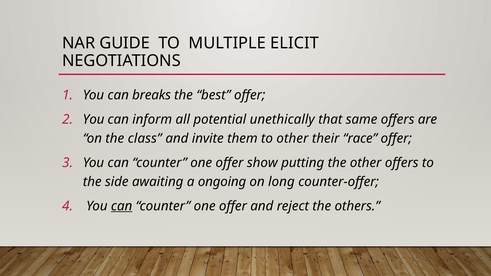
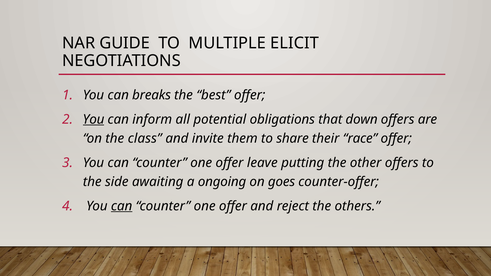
You at (94, 119) underline: none -> present
unethically: unethically -> obligations
same: same -> down
to other: other -> share
show: show -> leave
long: long -> goes
